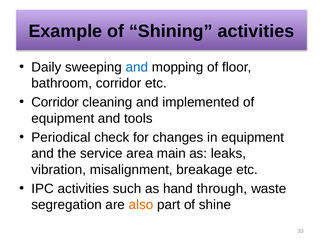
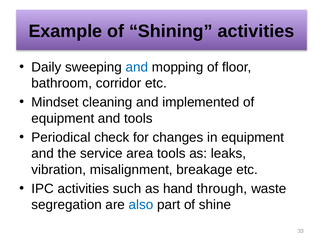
Corridor at (55, 102): Corridor -> Mindset
area main: main -> tools
also colour: orange -> blue
